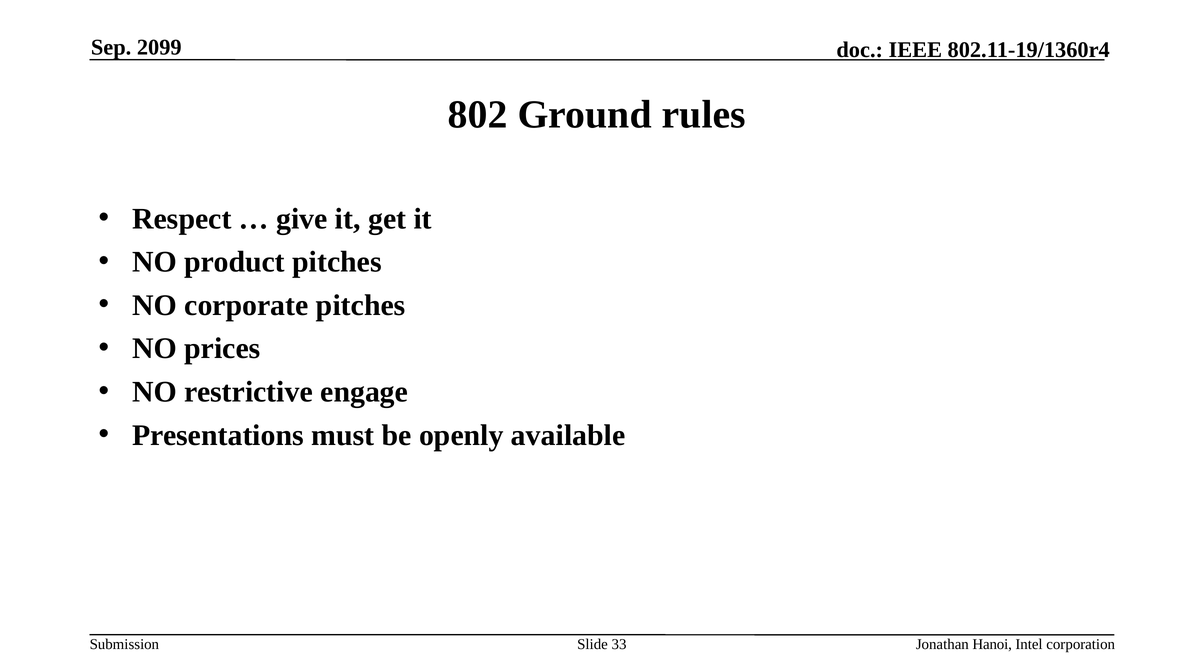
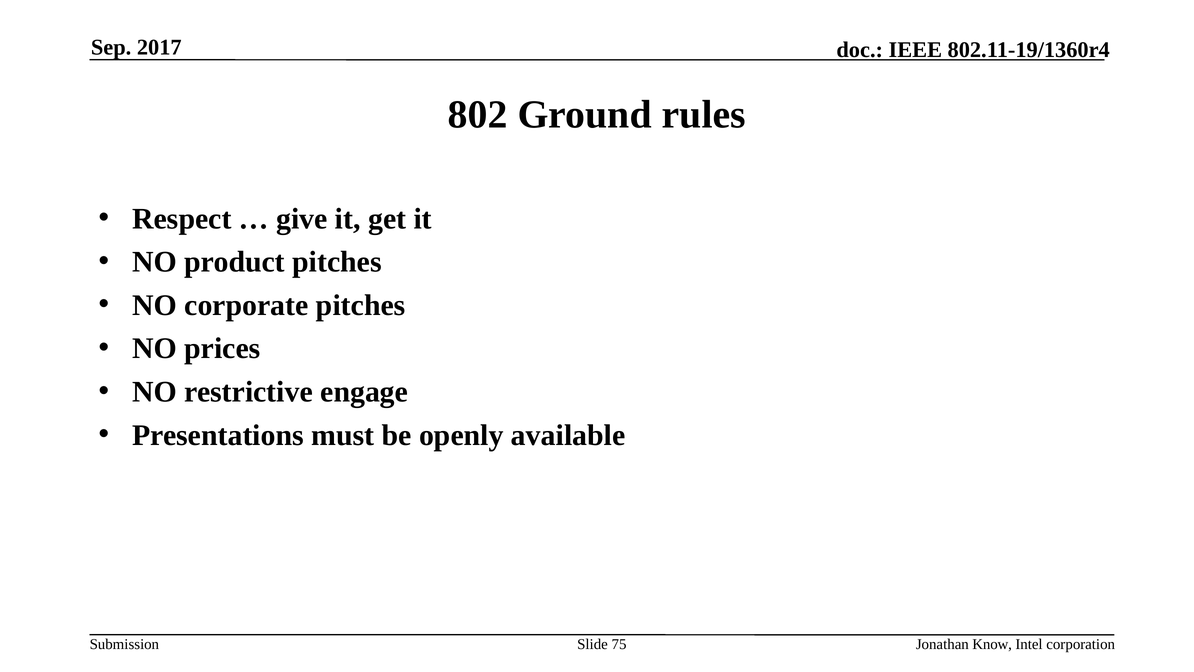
2099: 2099 -> 2017
33: 33 -> 75
Hanoi: Hanoi -> Know
